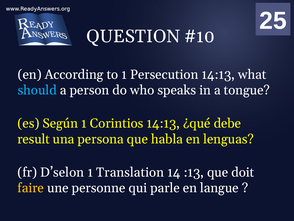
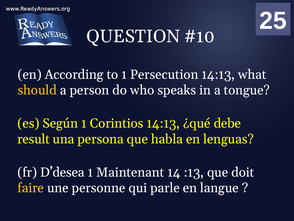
should colour: light blue -> yellow
D’selon: D’selon -> D’desea
Translation: Translation -> Maintenant
